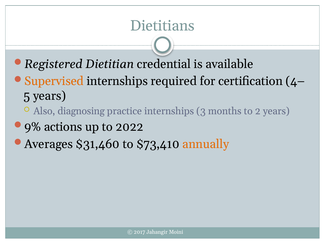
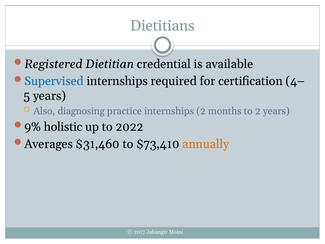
Supervised colour: orange -> blue
internships 3: 3 -> 2
actions: actions -> holistic
